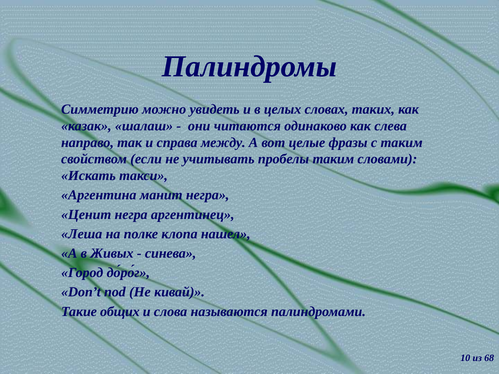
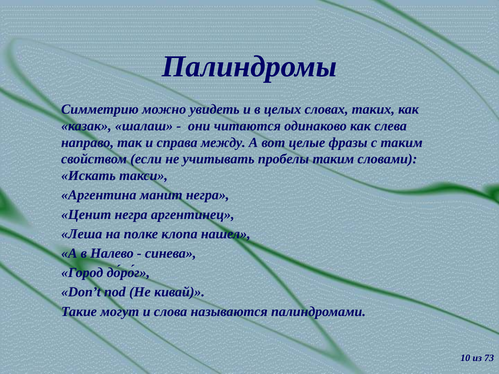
Живых: Живых -> Налево
общих: общих -> могут
68: 68 -> 73
